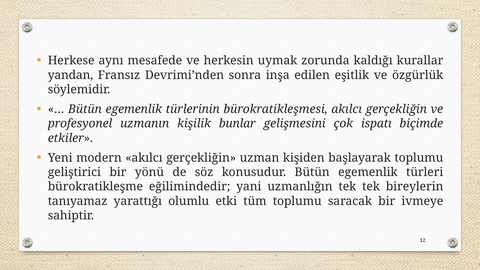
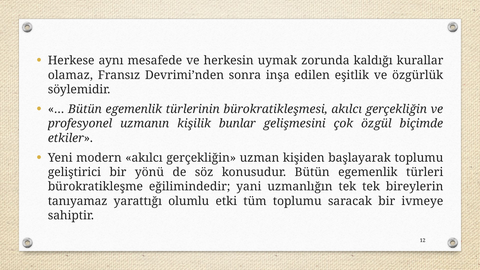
yandan: yandan -> olamaz
ispatı: ispatı -> özgül
